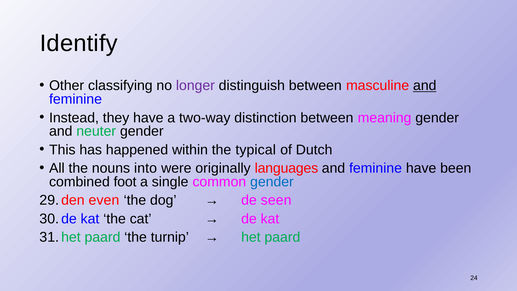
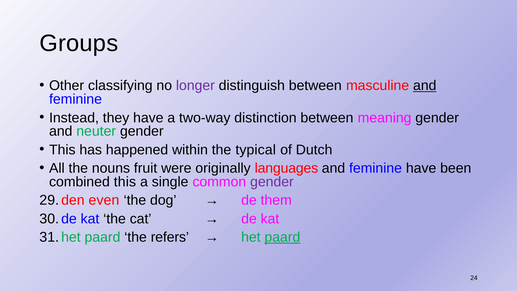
Identify: Identify -> Groups
into: into -> fruit
combined foot: foot -> this
gender at (272, 182) colour: blue -> purple
seen: seen -> them
turnip: turnip -> refers
paard at (282, 237) underline: none -> present
